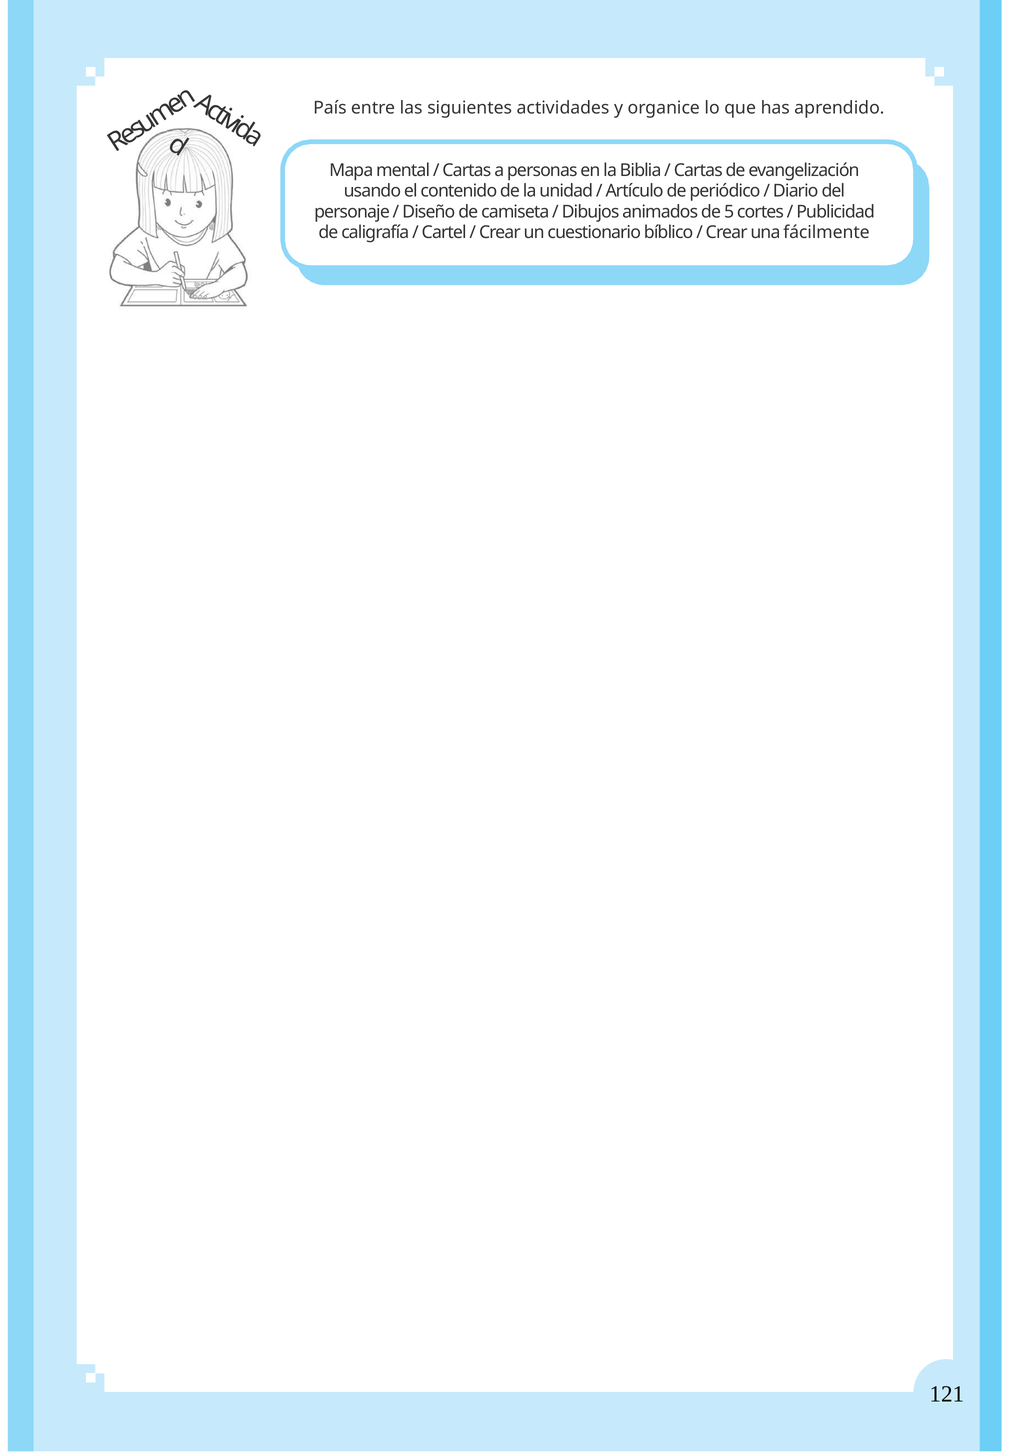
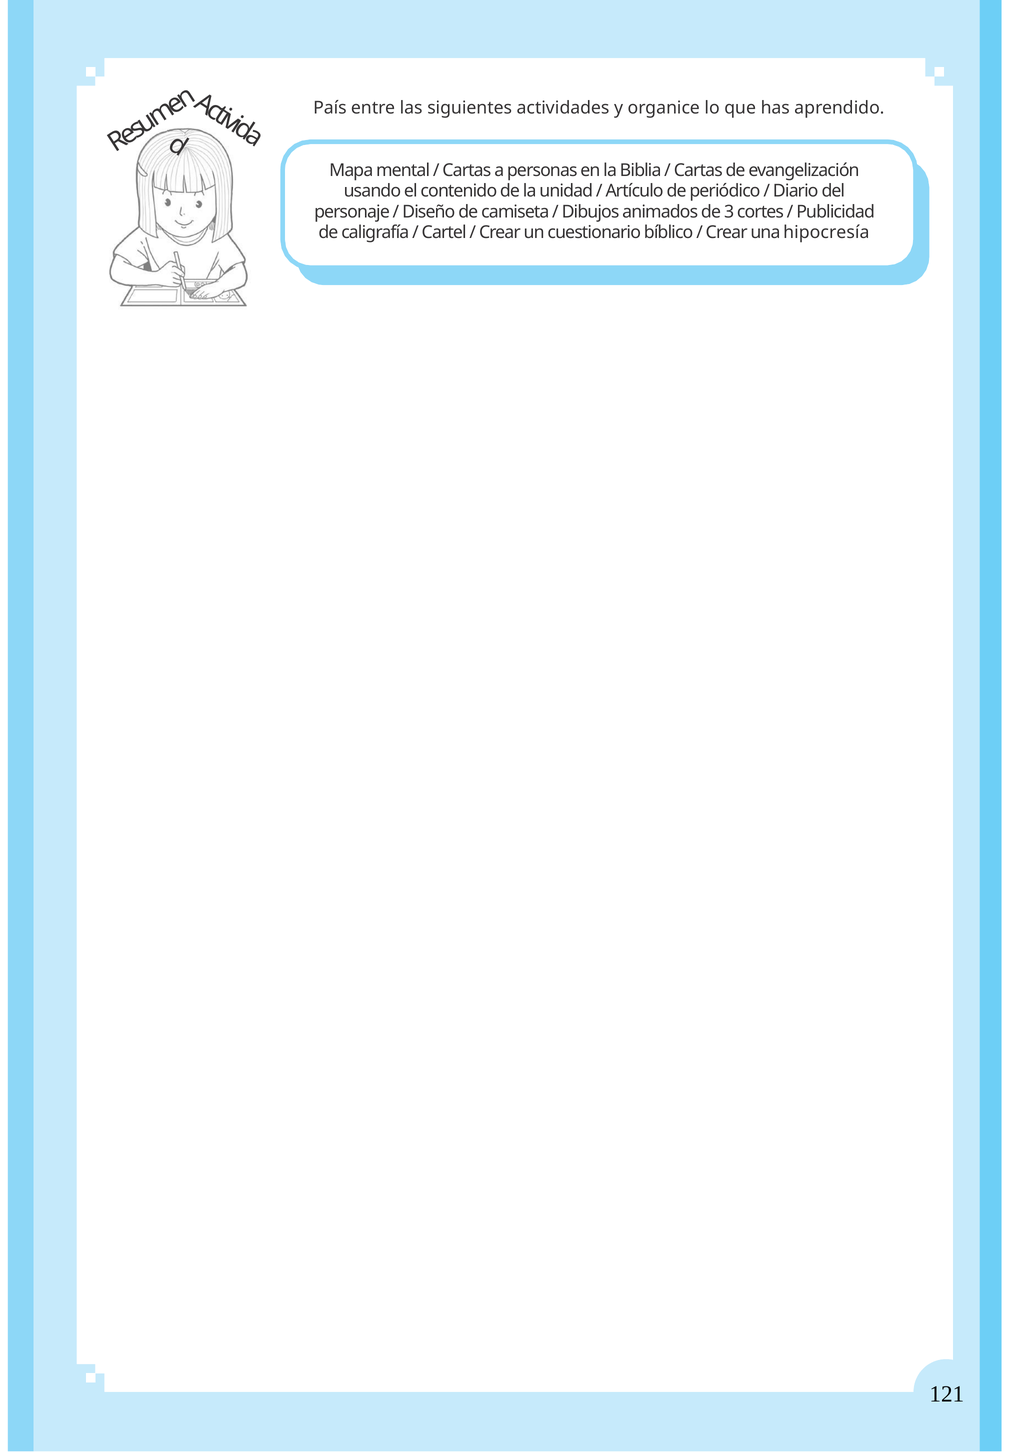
5: 5 -> 3
fácilmente: fácilmente -> hipocresía
